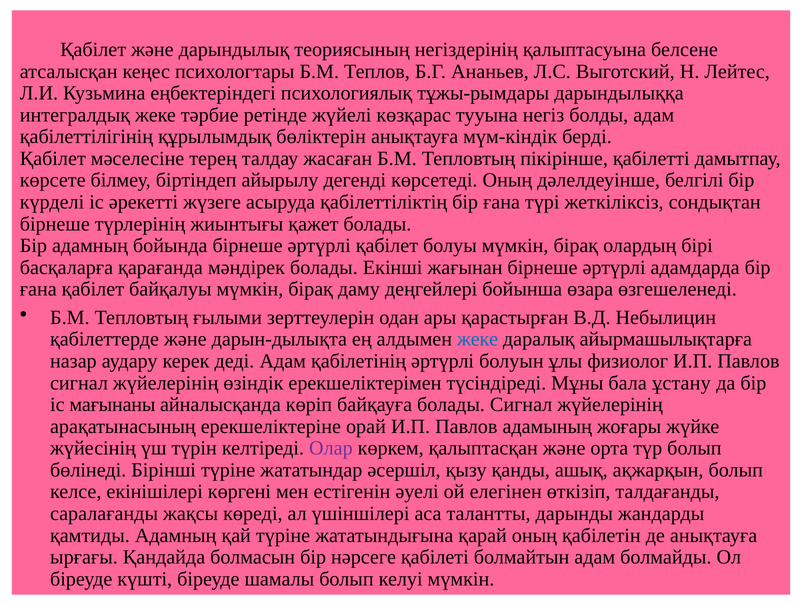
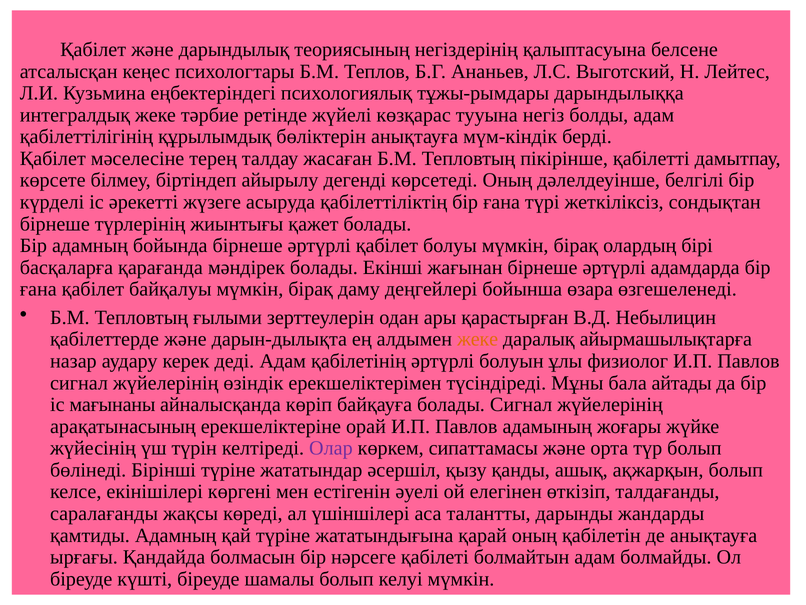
жеке at (478, 339) colour: blue -> orange
ұстану: ұстану -> айтады
қалыптасқан: қалыптасқан -> сипаттамасы
